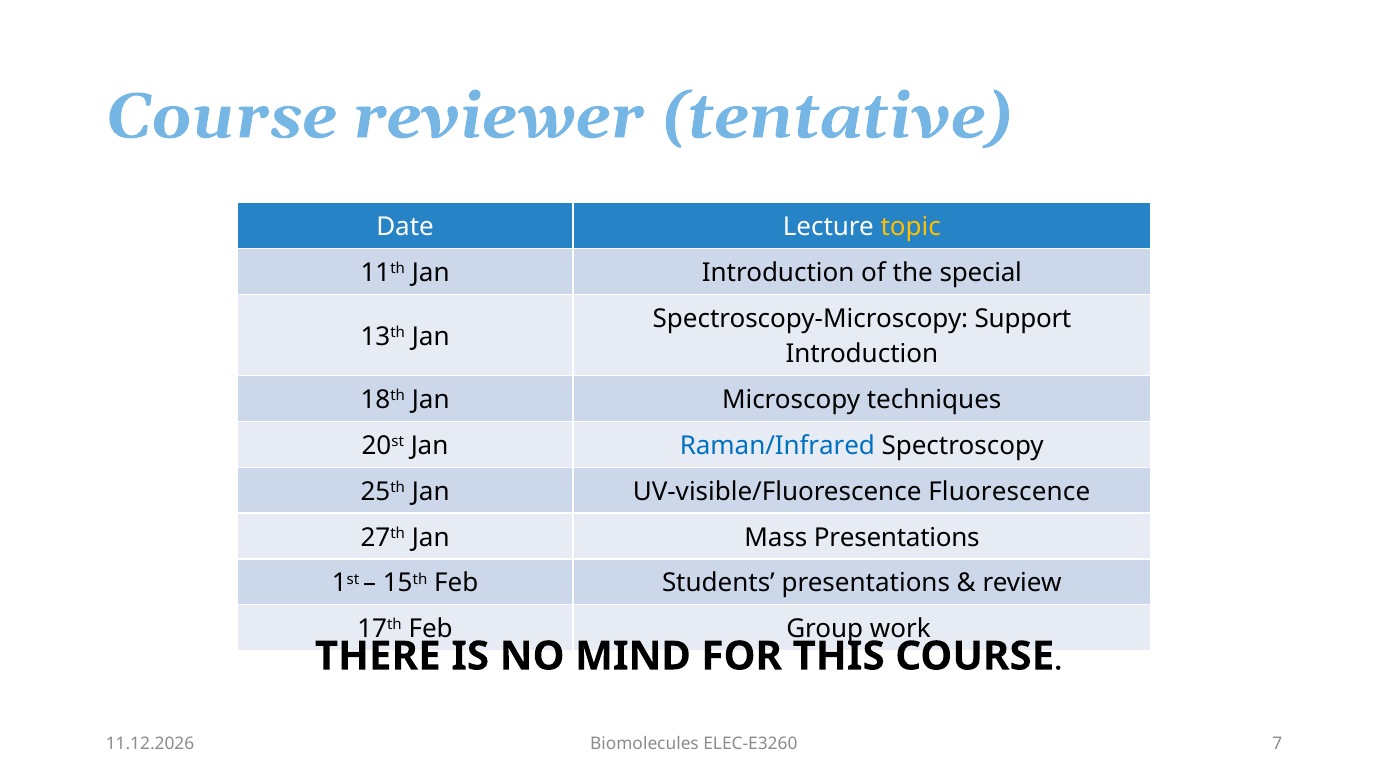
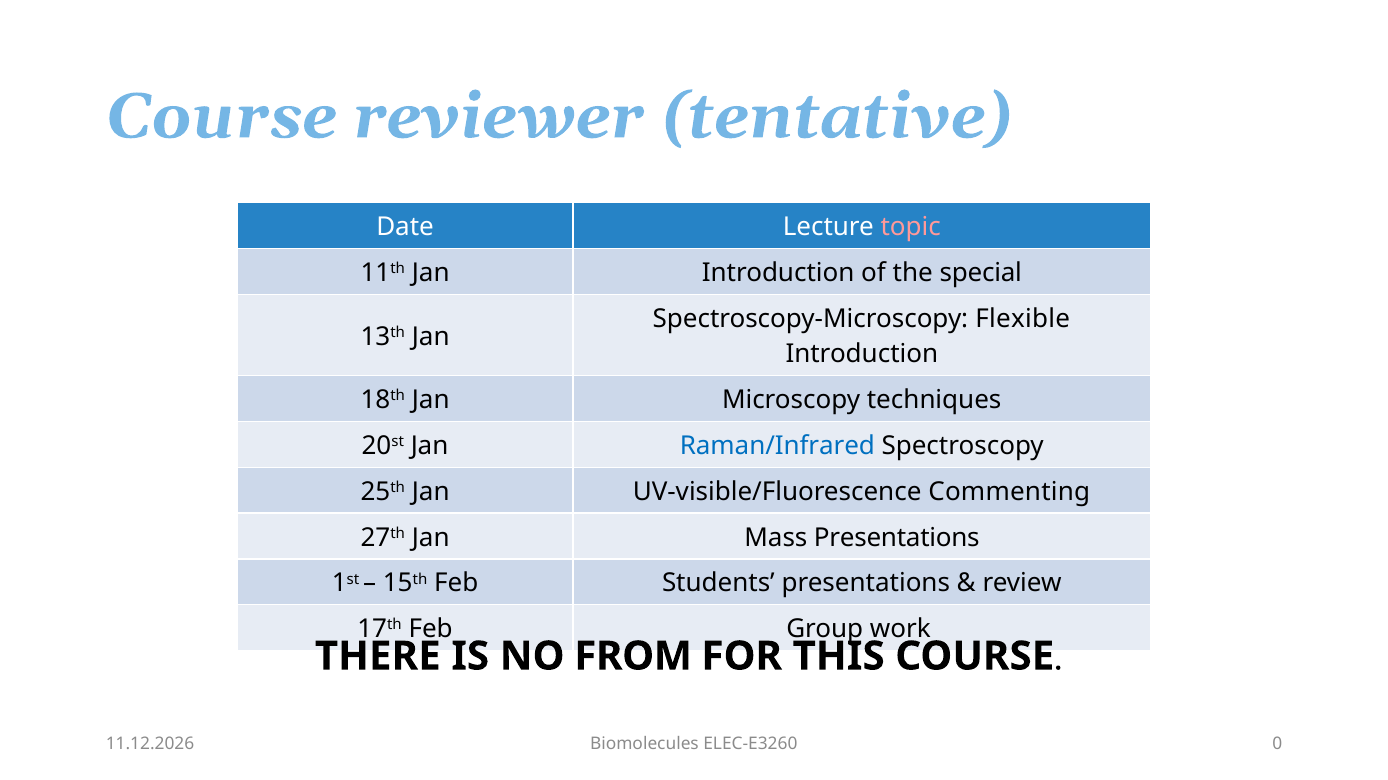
topic colour: yellow -> pink
Support: Support -> Flexible
Fluorescence: Fluorescence -> Commenting
MIND: MIND -> FROM
7: 7 -> 0
